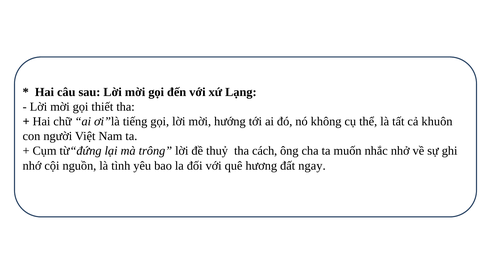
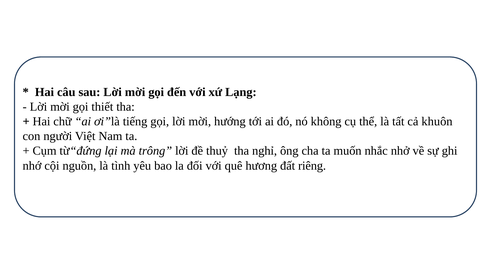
cách: cách -> nghỉ
ngay: ngay -> riêng
